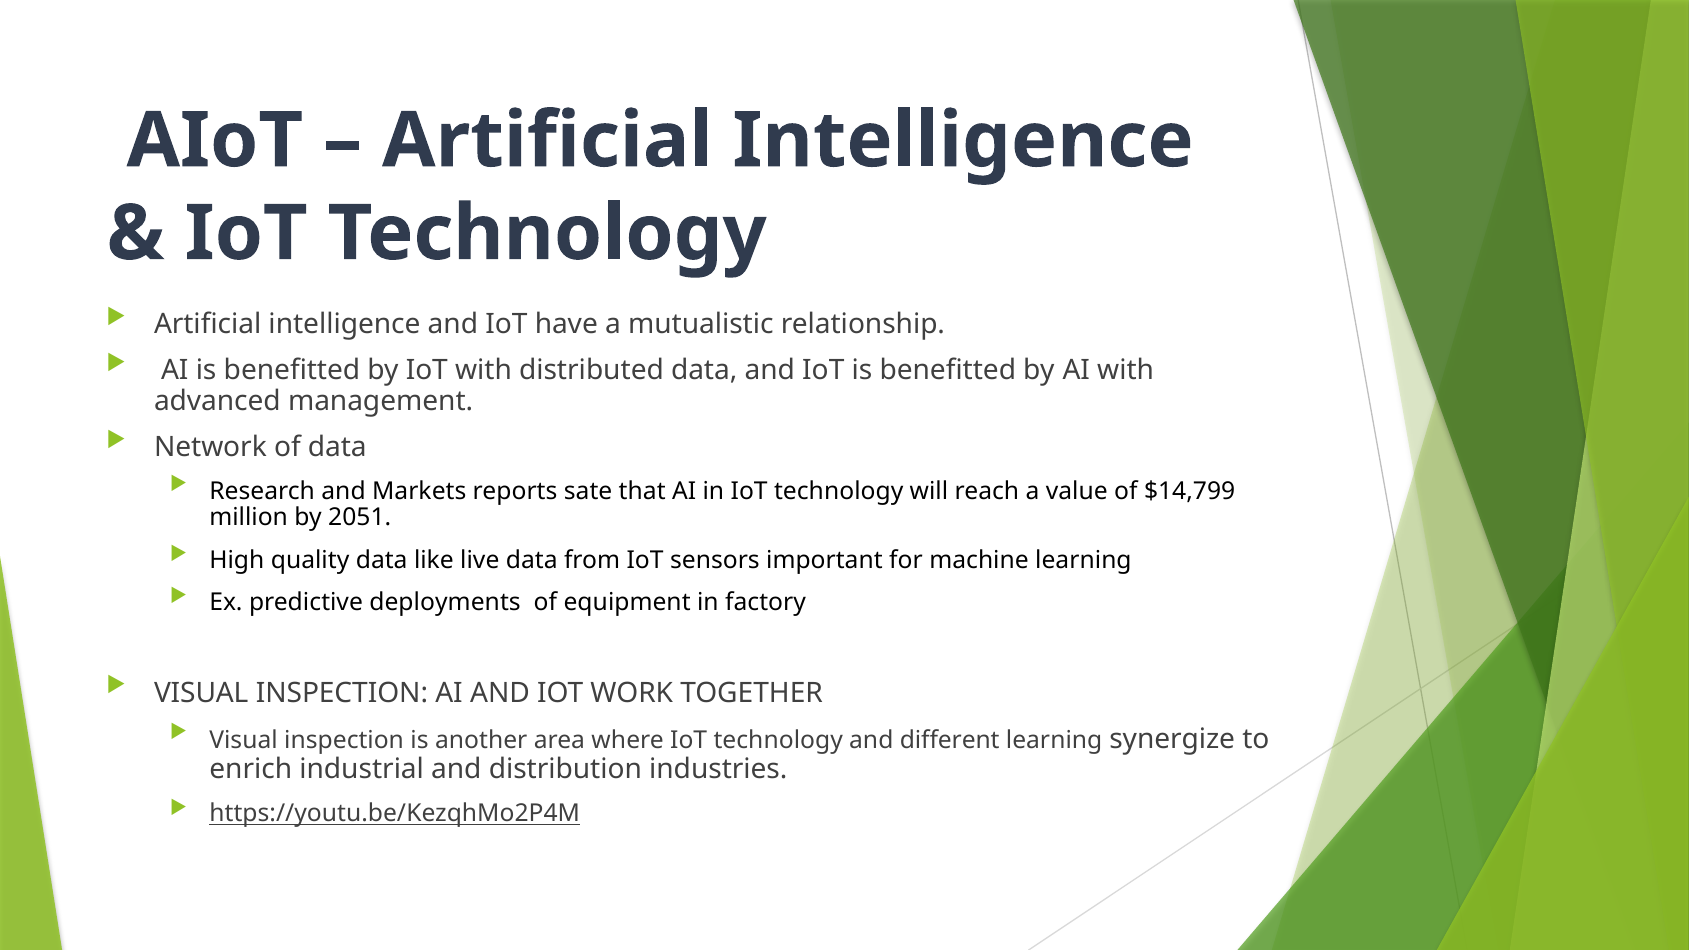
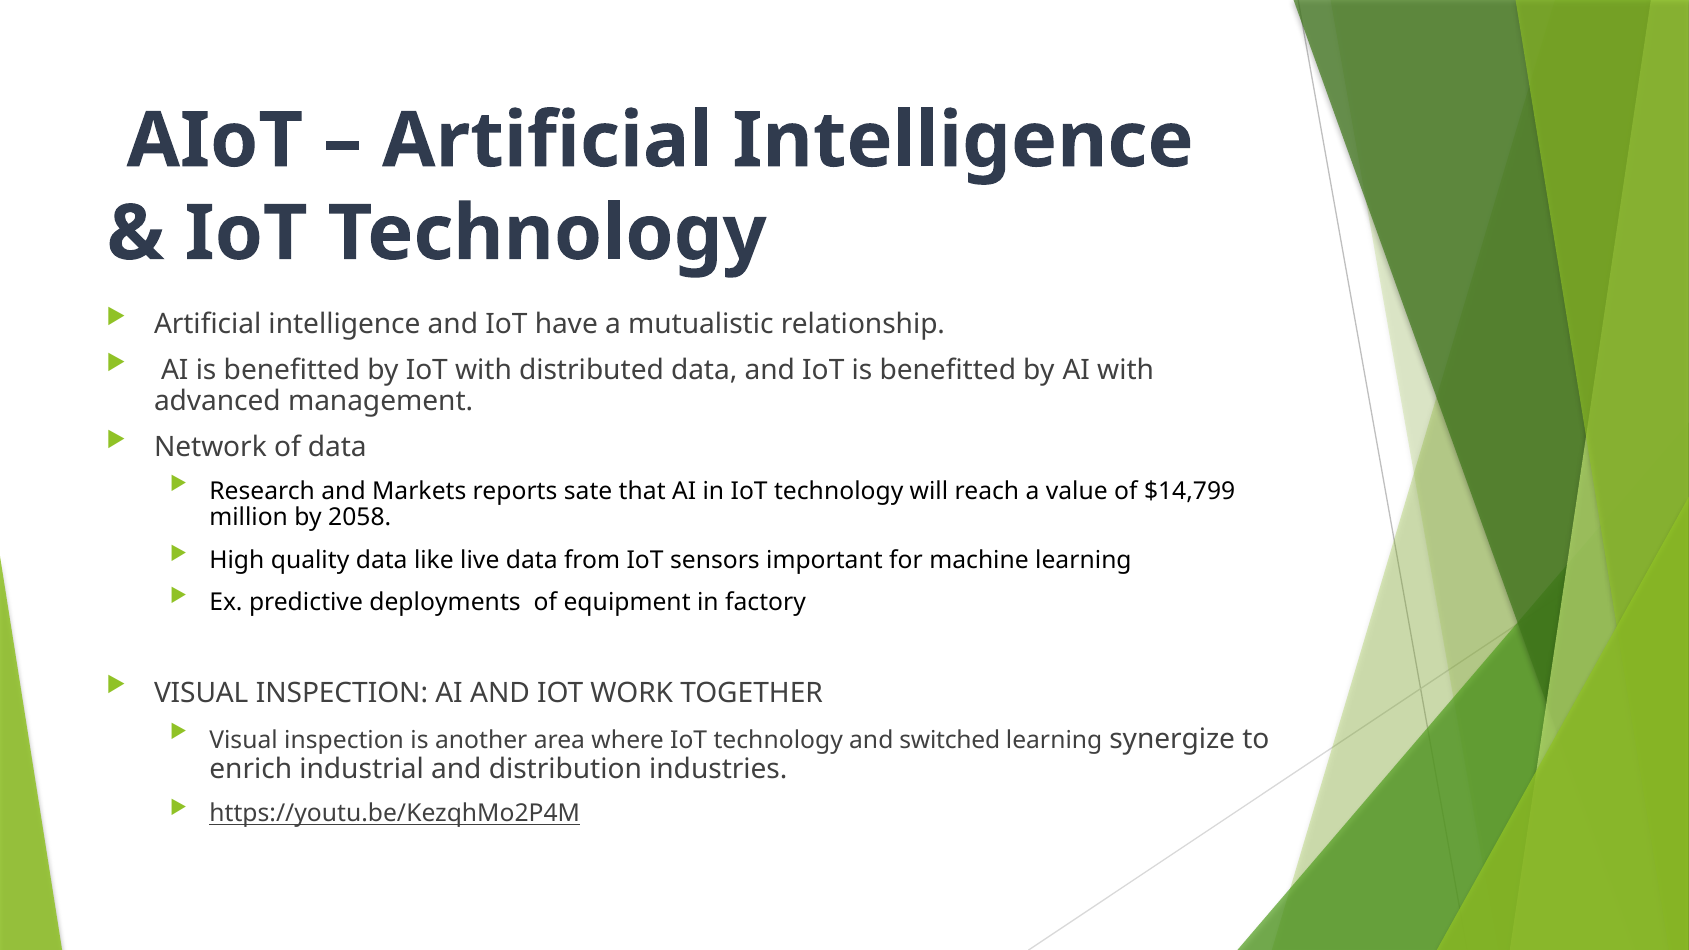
2051: 2051 -> 2058
different: different -> switched
